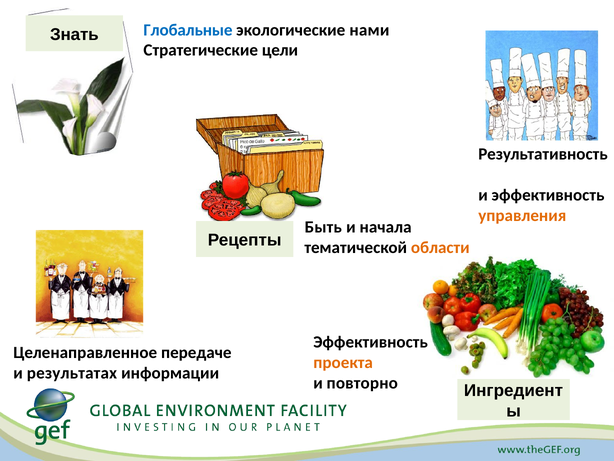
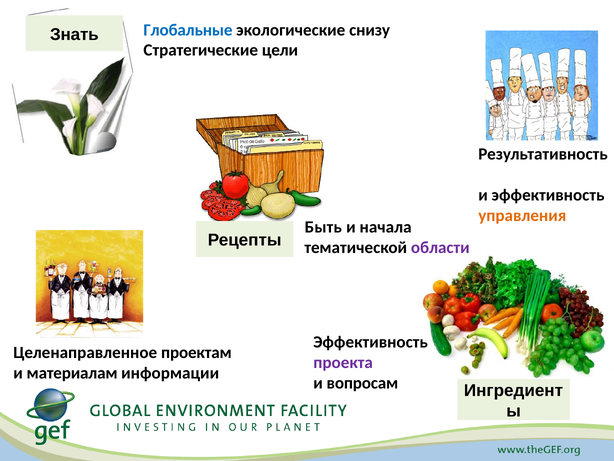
нами: нами -> снизу
области colour: orange -> purple
передаче: передаче -> проектам
проекта colour: orange -> purple
результатах: результатах -> материалам
повторно: повторно -> вопросам
